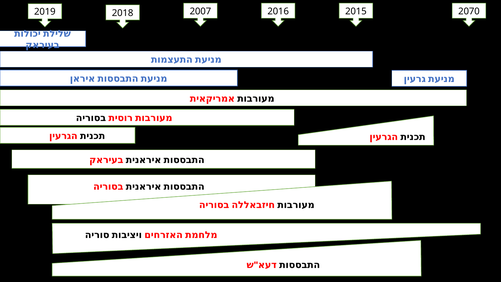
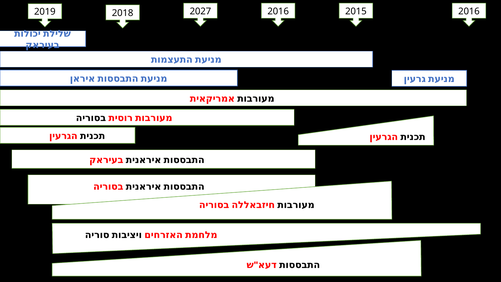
2007: 2007 -> 2027
2070 at (469, 11): 2070 -> 2016
